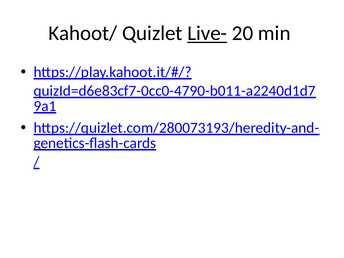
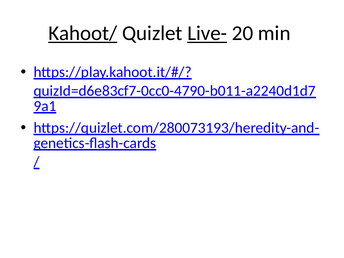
Kahoot/ underline: none -> present
